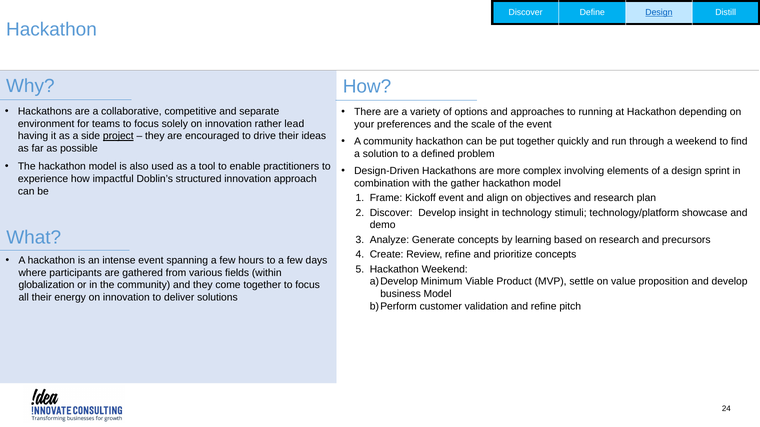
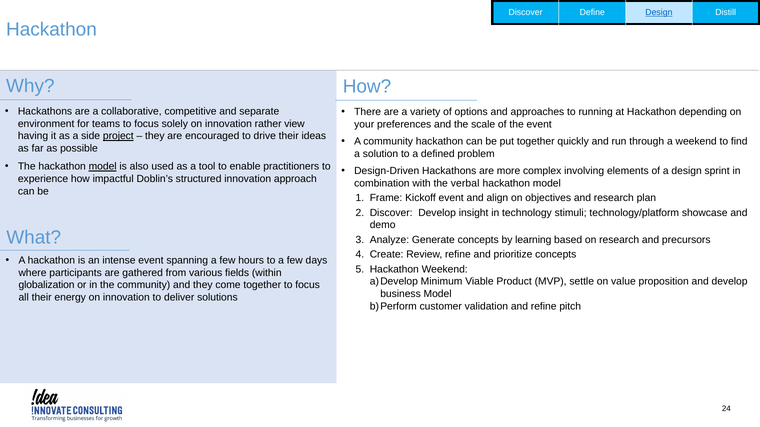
lead: lead -> view
model at (103, 167) underline: none -> present
gather: gather -> verbal
